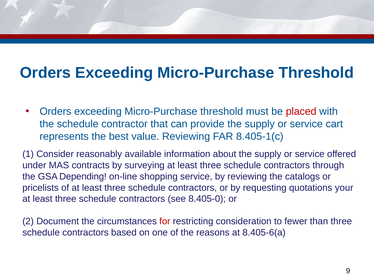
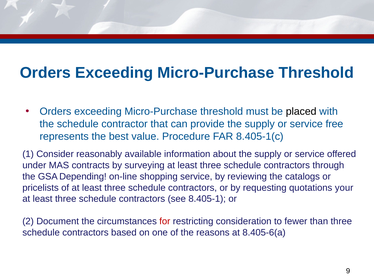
placed colour: red -> black
cart: cart -> free
value Reviewing: Reviewing -> Procedure
8.405-0: 8.405-0 -> 8.405-1
